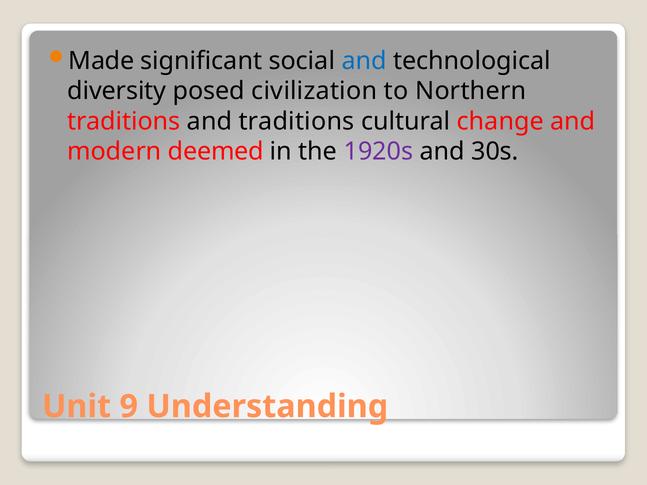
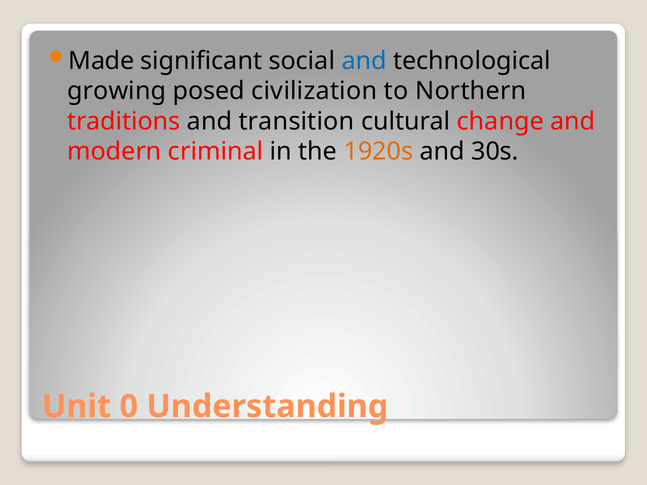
diversity: diversity -> growing
and traditions: traditions -> transition
deemed: deemed -> criminal
1920s colour: purple -> orange
9: 9 -> 0
